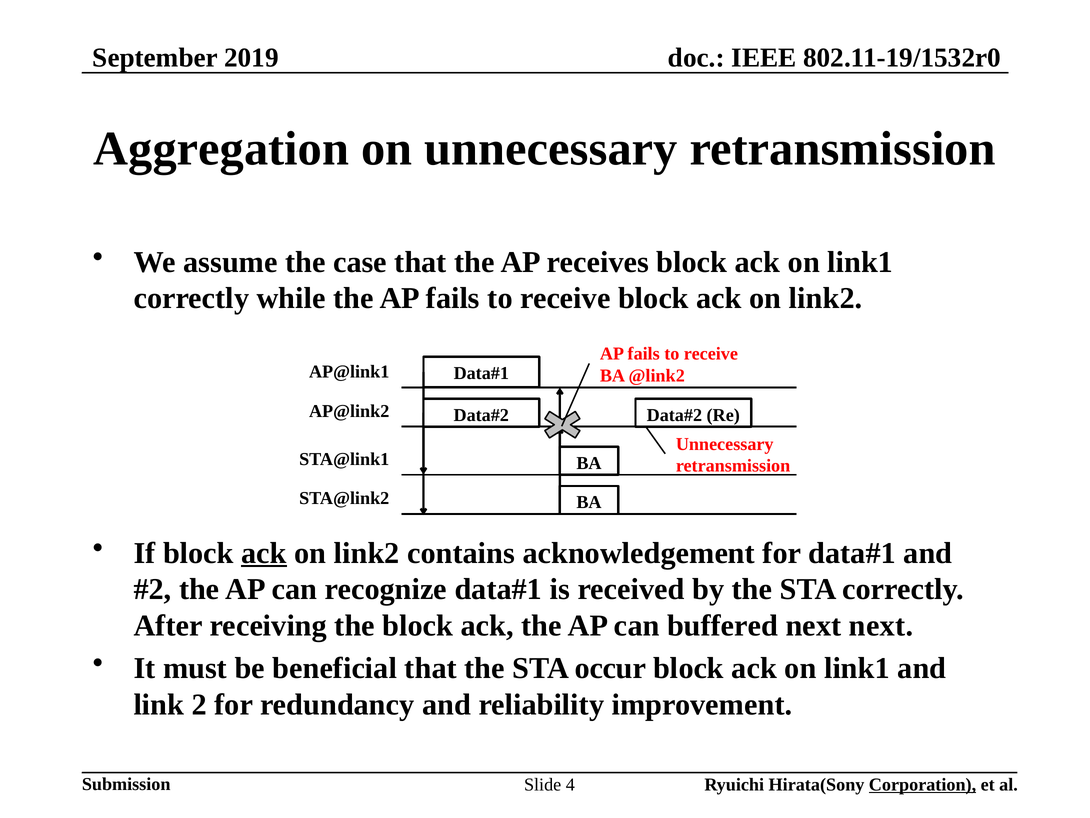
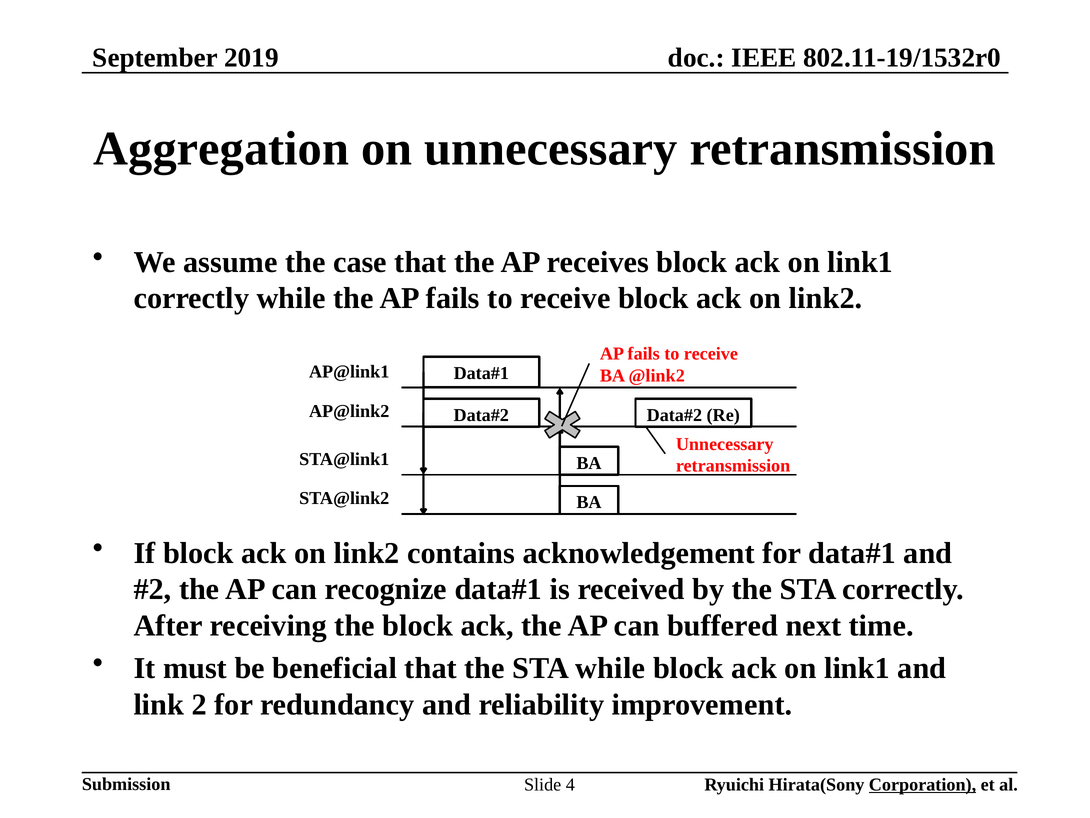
ack at (264, 553) underline: present -> none
next next: next -> time
STA occur: occur -> while
